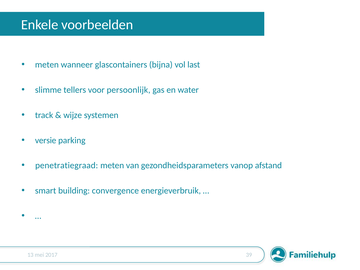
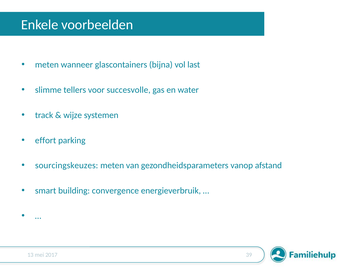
persoonlijk: persoonlijk -> succesvolle
versie: versie -> effort
penetratiegraad: penetratiegraad -> sourcingskeuzes
